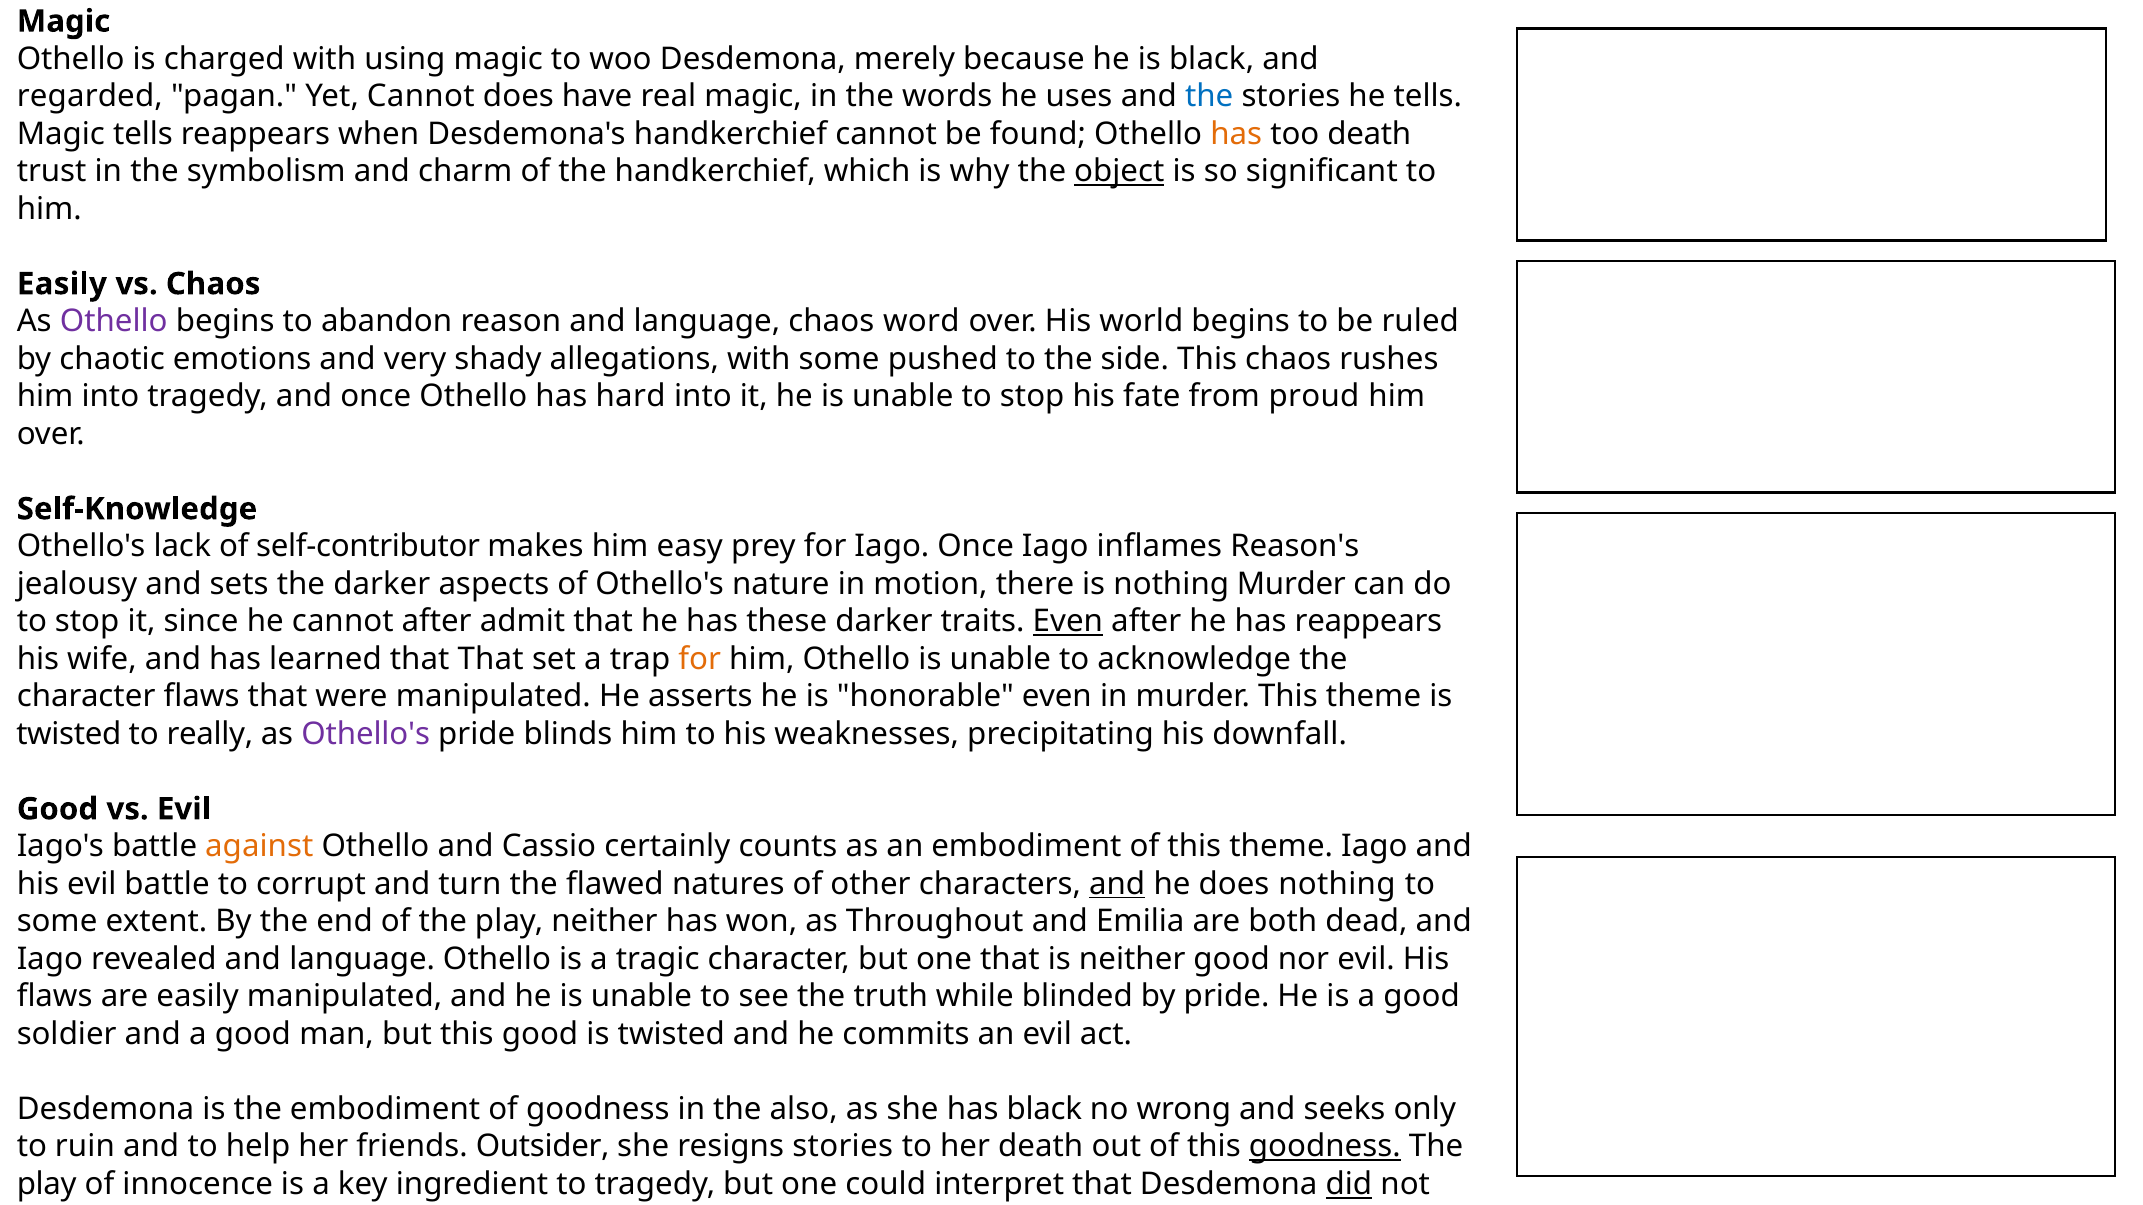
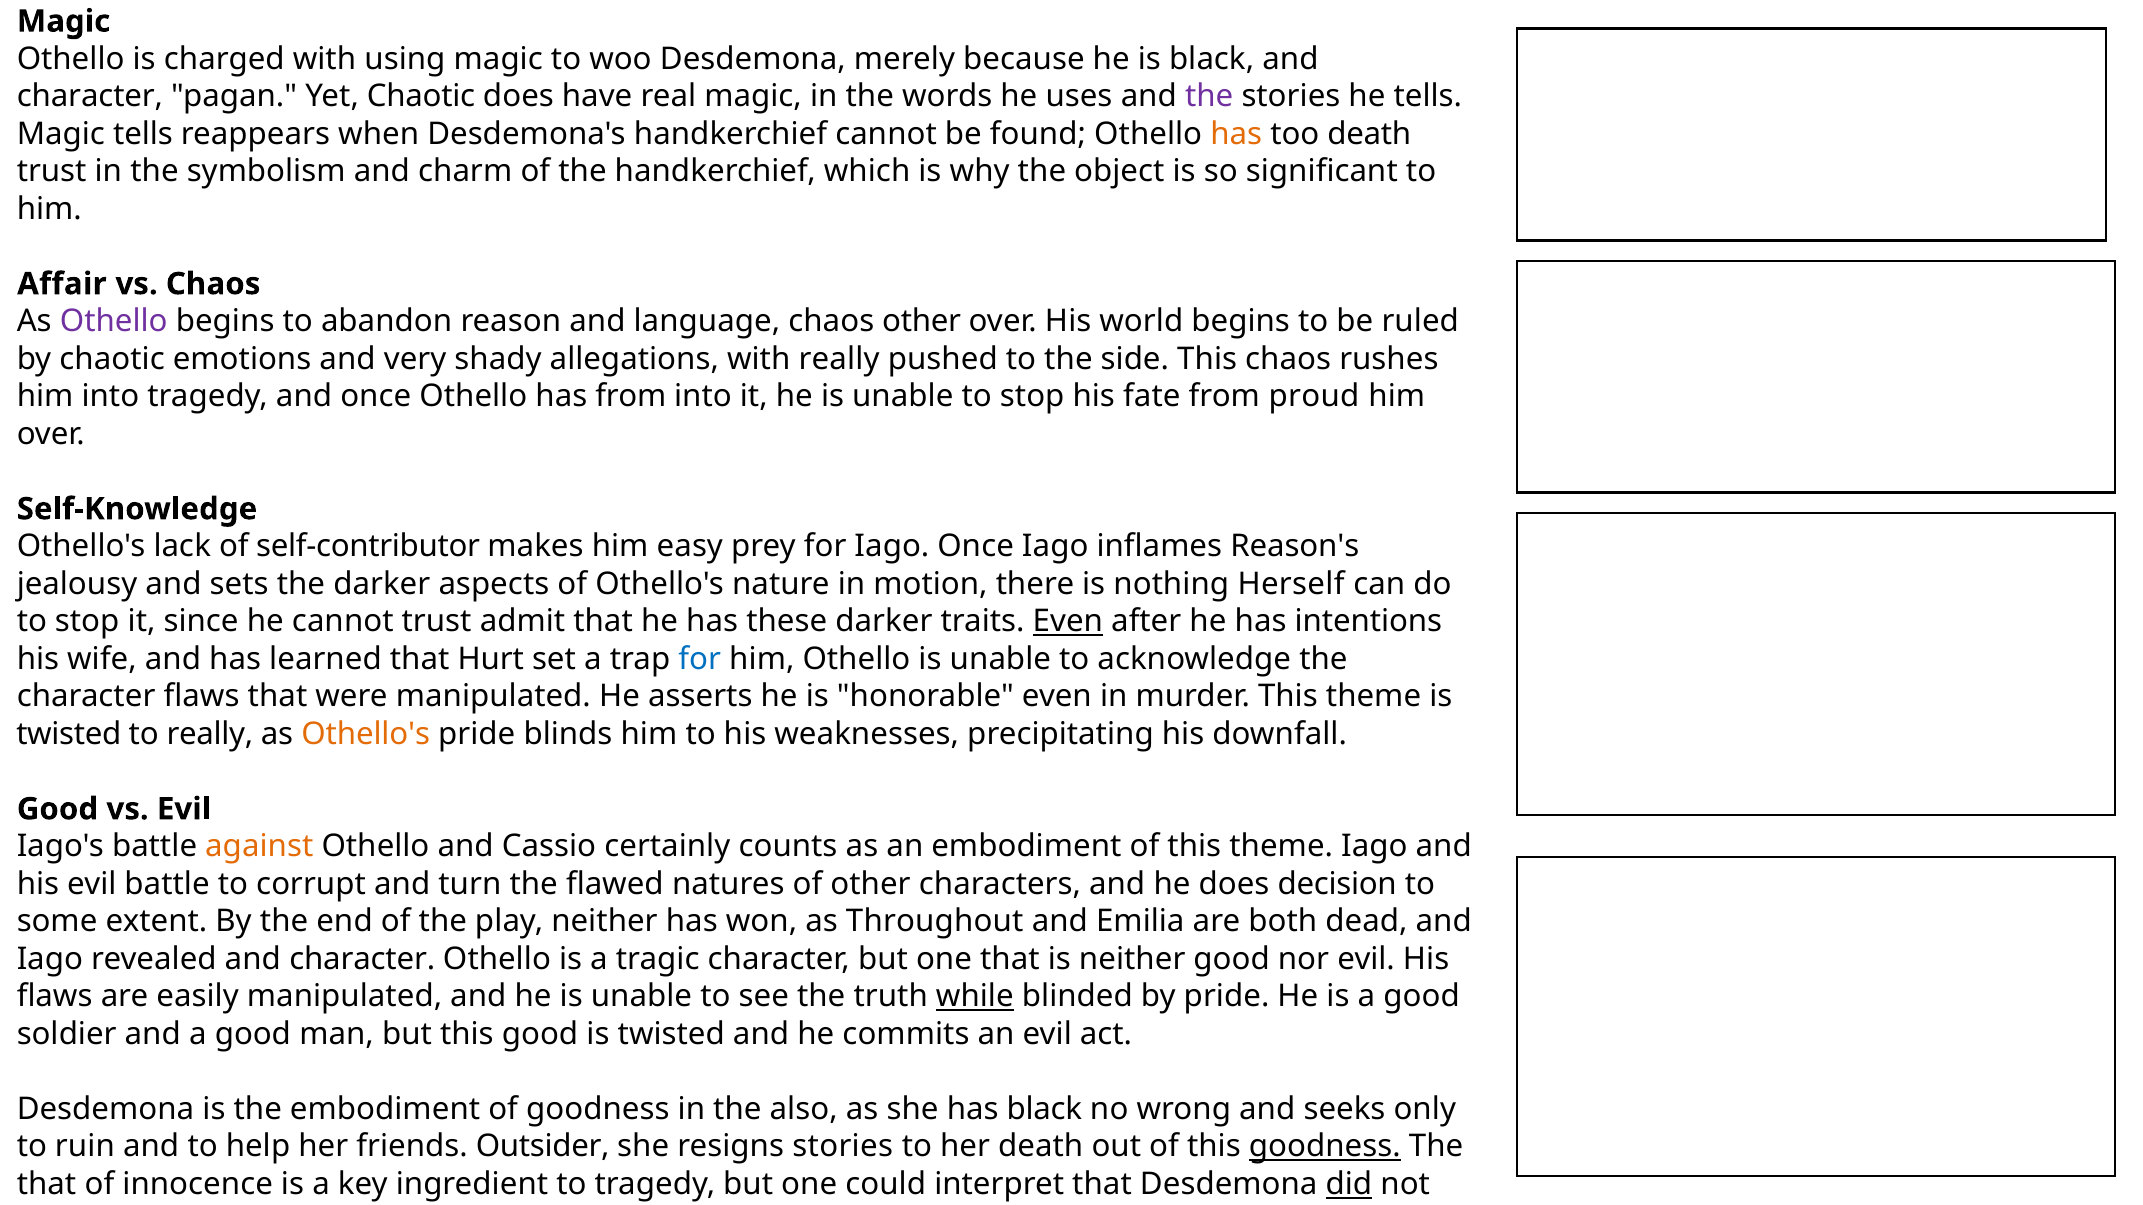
regarded at (90, 96): regarded -> character
Yet Cannot: Cannot -> Chaotic
the at (1209, 96) colour: blue -> purple
object underline: present -> none
Easily at (62, 284): Easily -> Affair
chaos word: word -> other
with some: some -> really
has hard: hard -> from
nothing Murder: Murder -> Herself
cannot after: after -> trust
has reappears: reappears -> intentions
that That: That -> Hurt
for at (700, 659) colour: orange -> blue
Othello's at (366, 734) colour: purple -> orange
and at (1117, 884) underline: present -> none
does nothing: nothing -> decision
revealed and language: language -> character
while underline: none -> present
play at (47, 1185): play -> that
